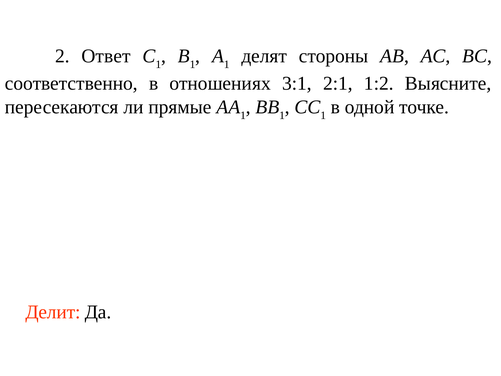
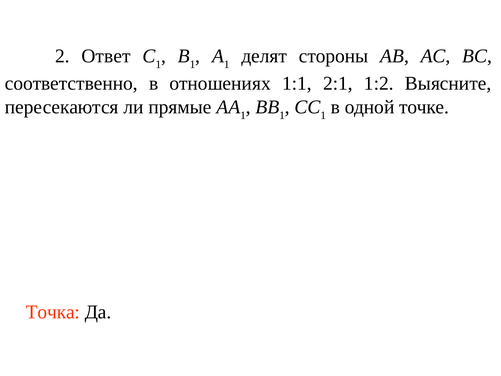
3:1: 3:1 -> 1:1
Делит: Делит -> Точка
